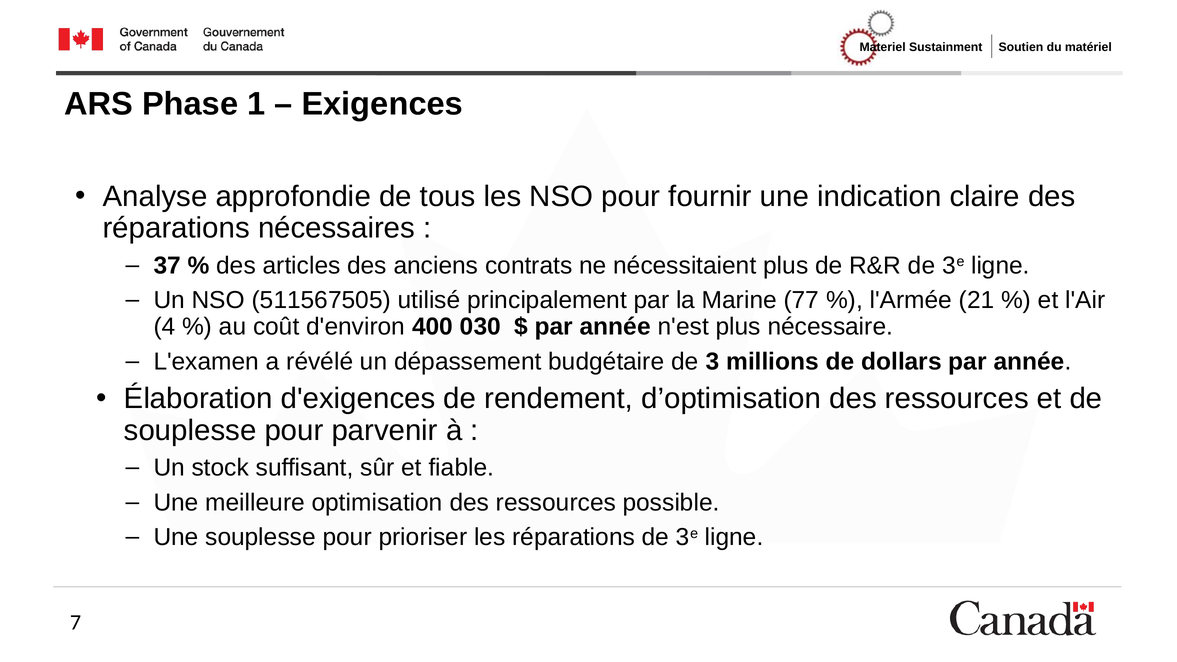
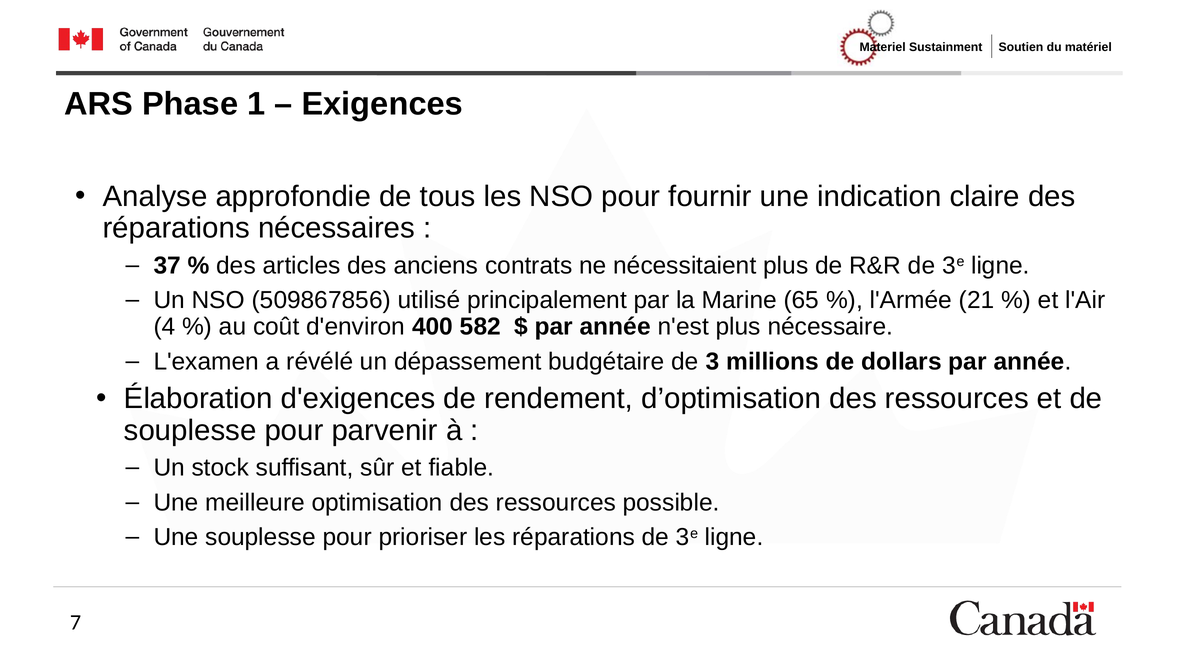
511567505: 511567505 -> 509867856
77: 77 -> 65
030: 030 -> 582
